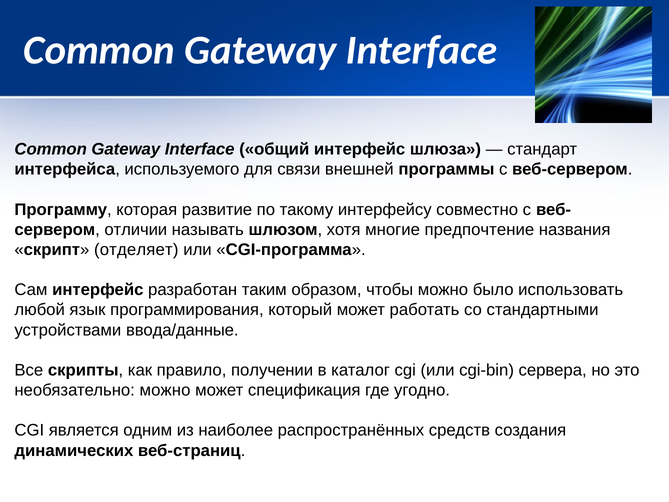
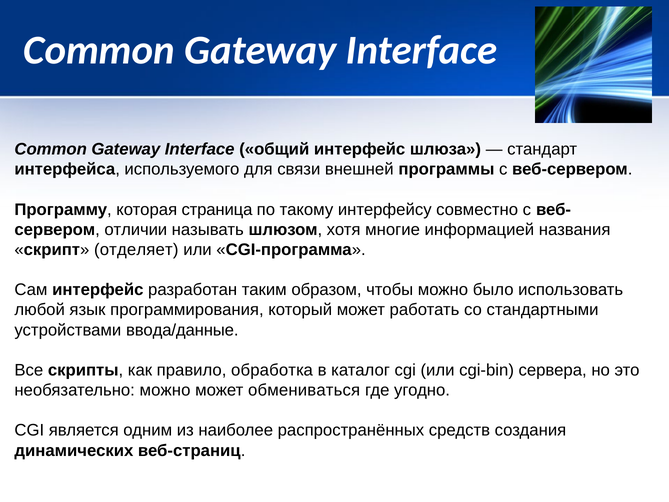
развитие: развитие -> страница
предпочтение: предпочтение -> информацией
получении: получении -> обработка
спецификация: спецификация -> обмениваться
